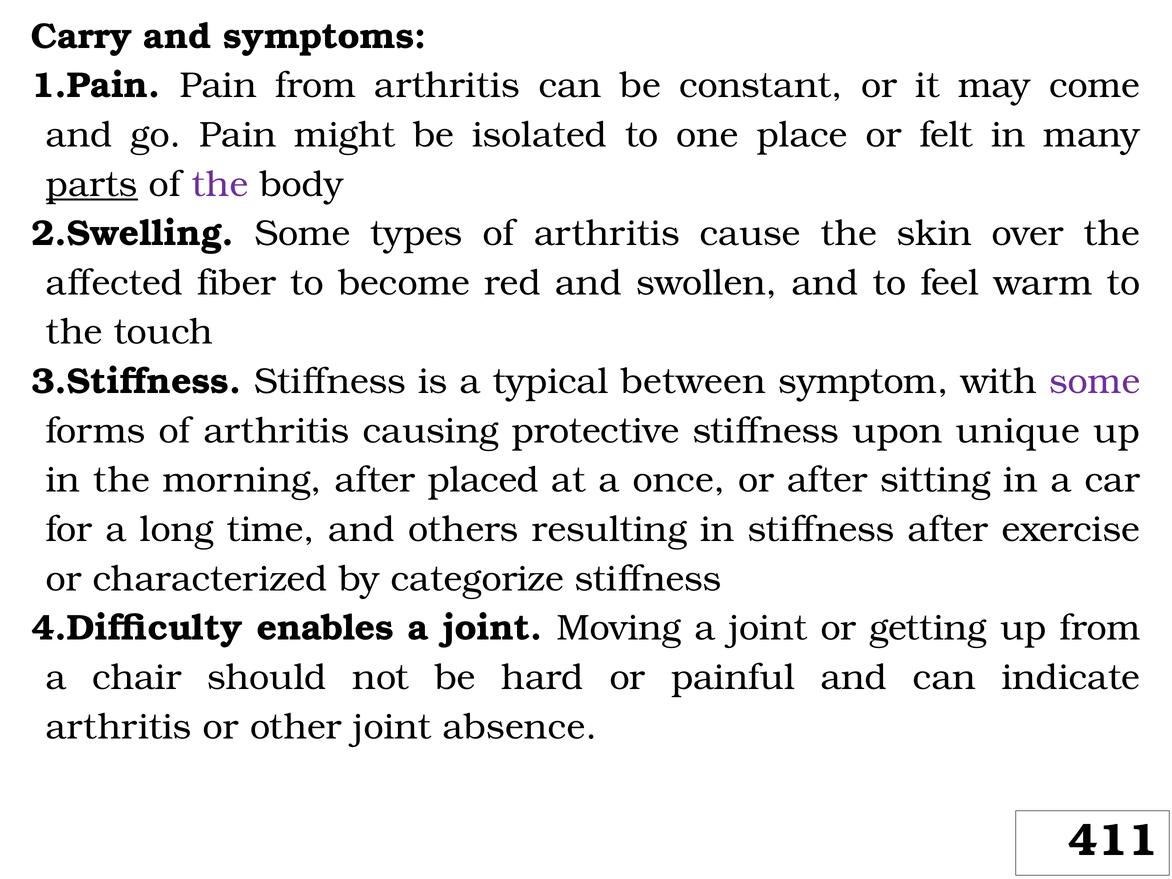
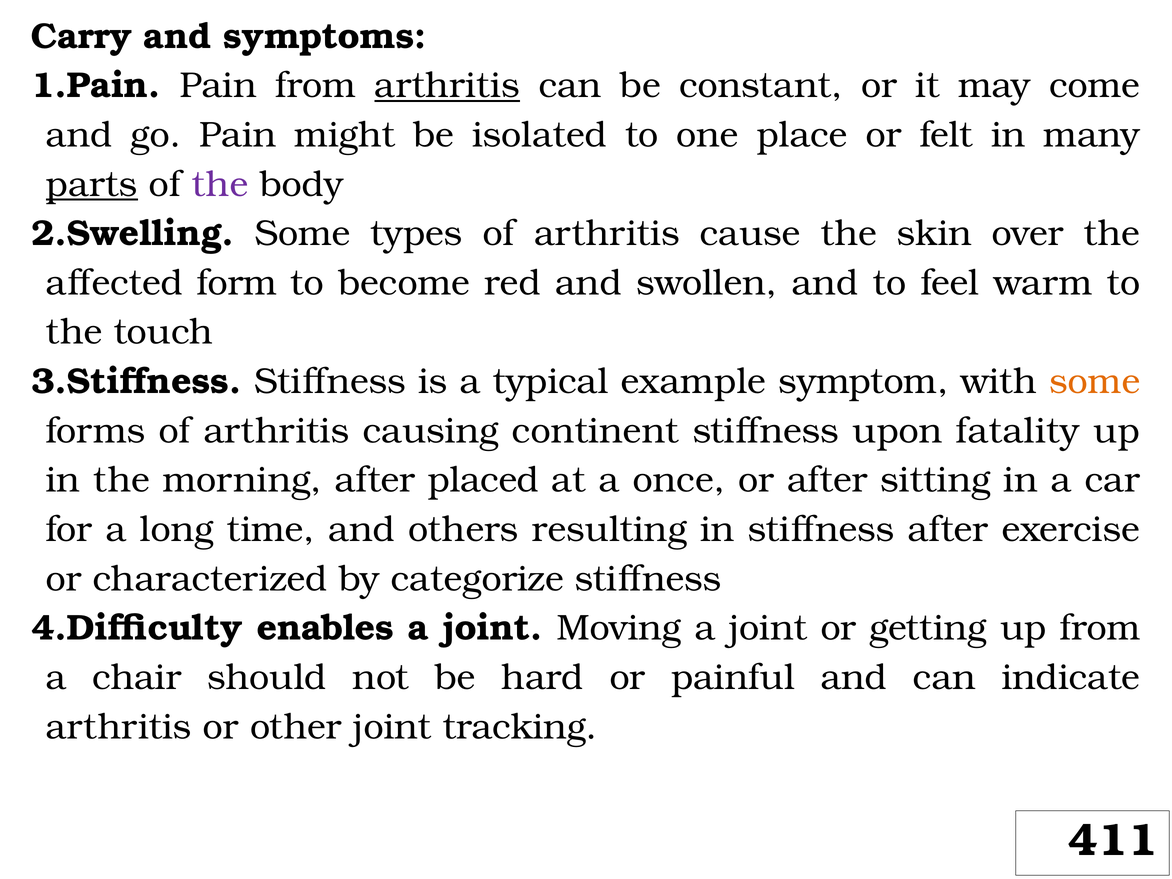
arthritis at (447, 86) underline: none -> present
fiber: fiber -> form
between: between -> example
some at (1095, 381) colour: purple -> orange
protective: protective -> continent
unique: unique -> fatality
absence: absence -> tracking
